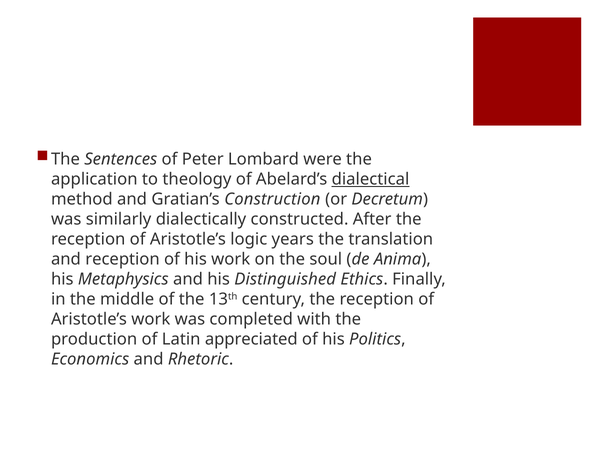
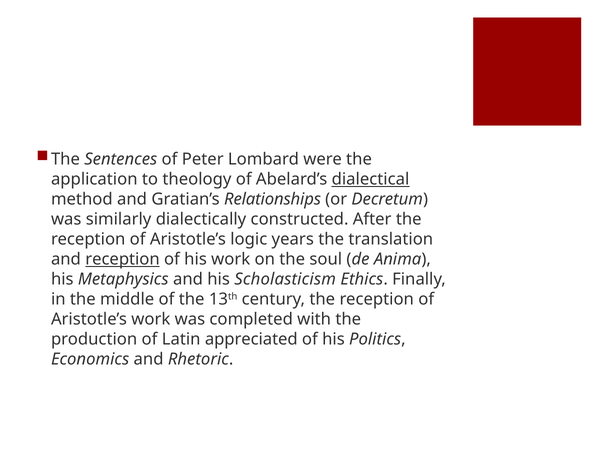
Construction: Construction -> Relationships
reception at (123, 259) underline: none -> present
Distinguished: Distinguished -> Scholasticism
